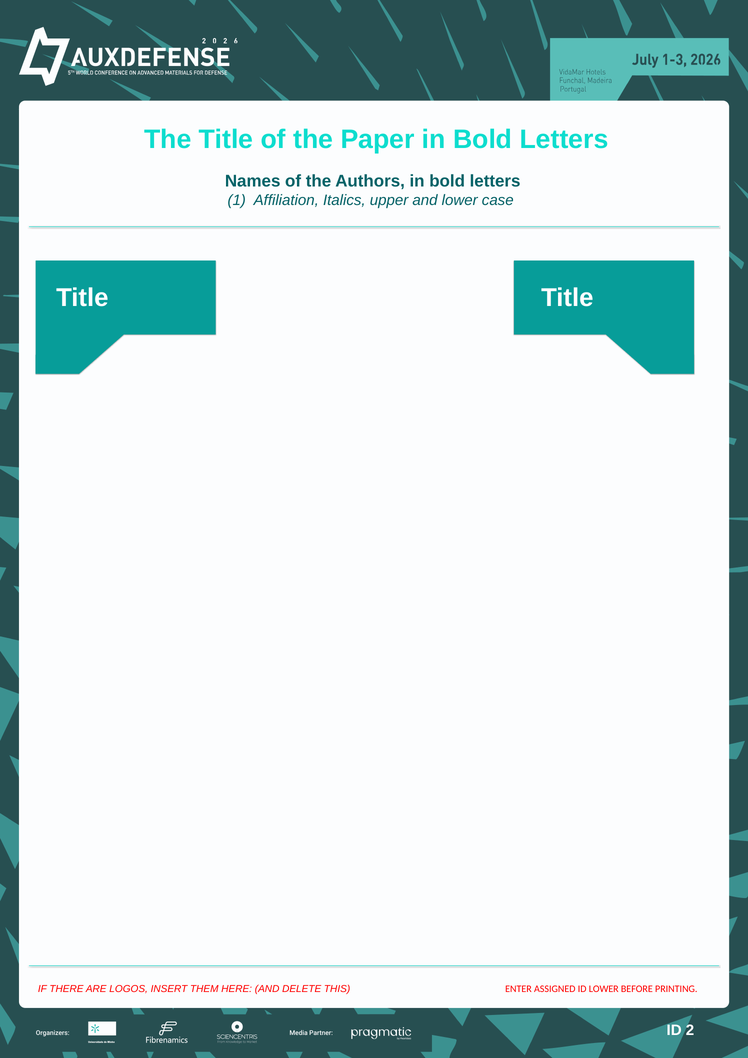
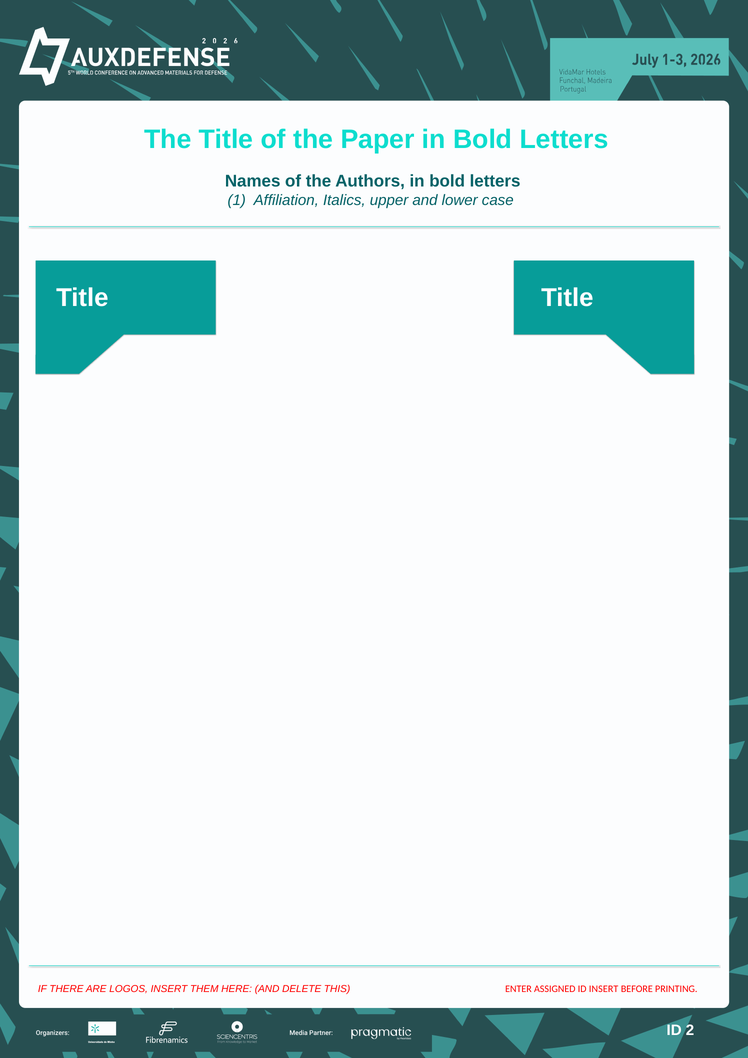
ID LOWER: LOWER -> INSERT
